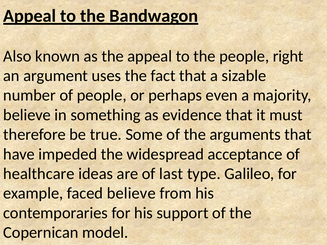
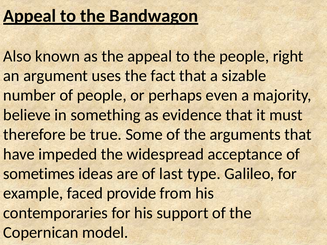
healthcare: healthcare -> sometimes
faced believe: believe -> provide
